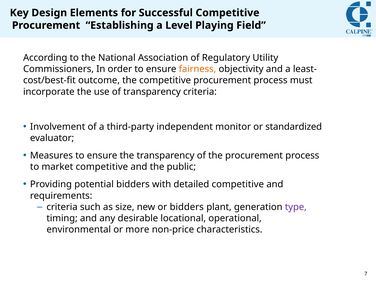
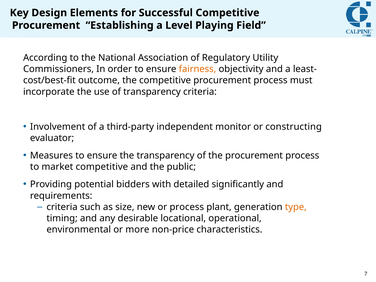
standardized: standardized -> constructing
detailed competitive: competitive -> significantly
or bidders: bidders -> process
type colour: purple -> orange
